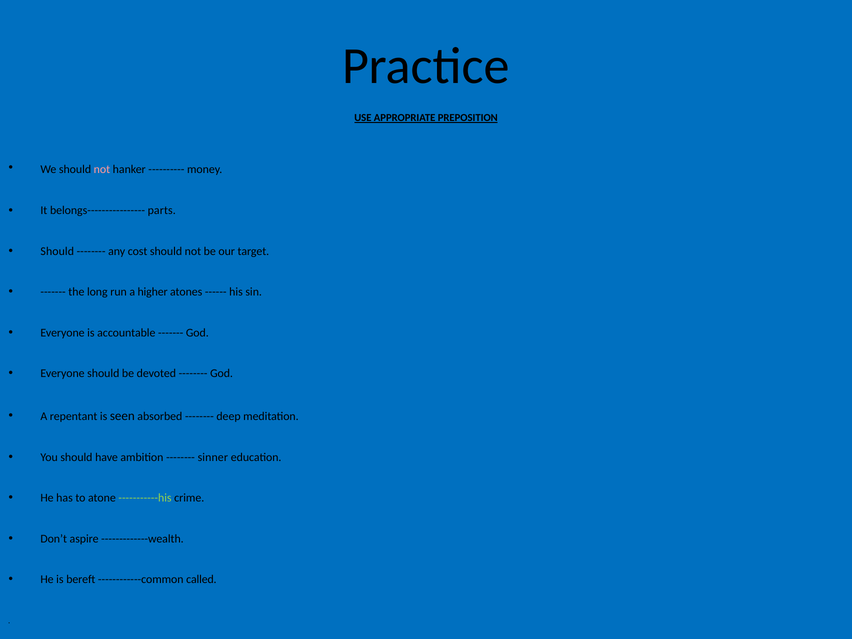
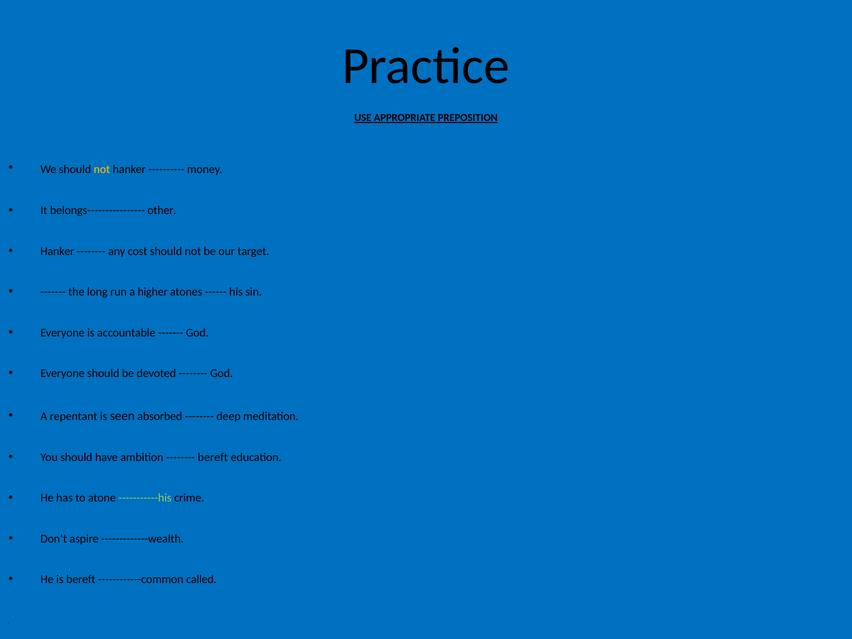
not at (102, 169) colour: pink -> yellow
parts: parts -> other
Should at (57, 251): Should -> Hanker
sinner at (213, 457): sinner -> bereft
